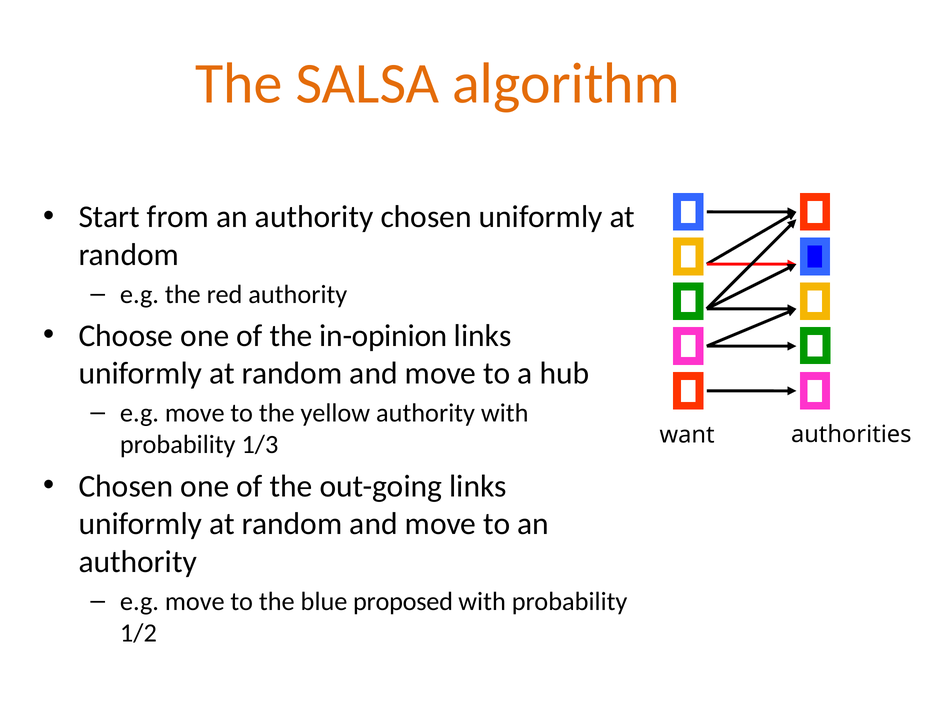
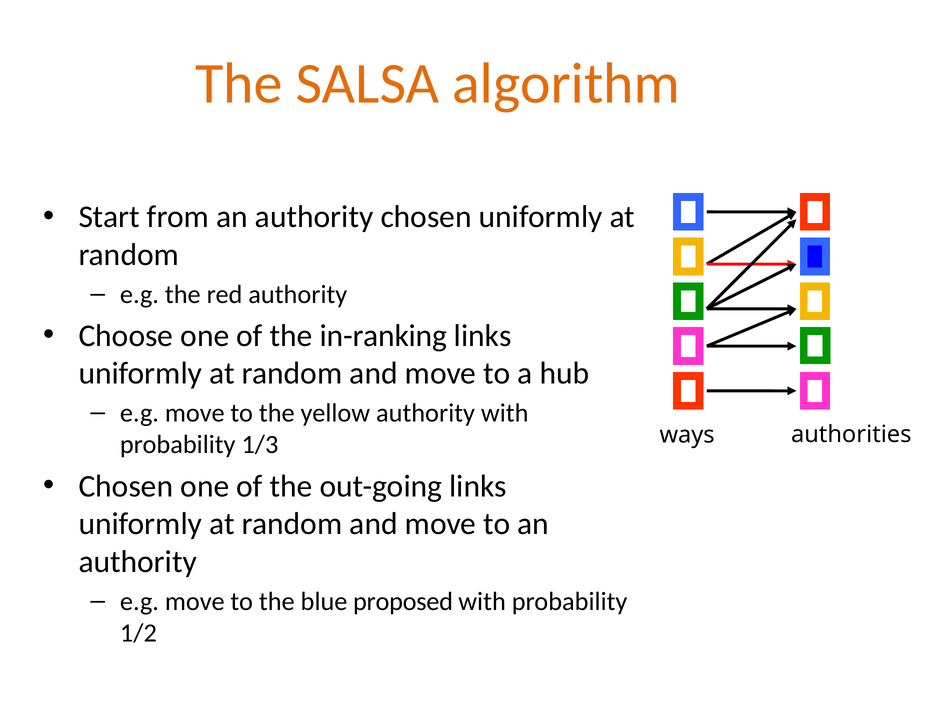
in-opinion: in-opinion -> in-ranking
want: want -> ways
